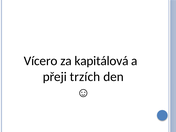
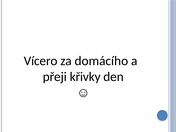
kapitálová: kapitálová -> domácího
trzích: trzích -> křivky
